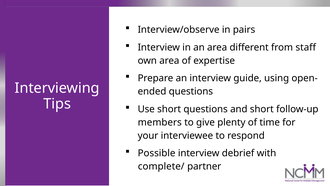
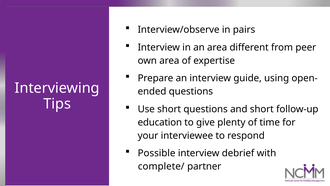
staff: staff -> peer
members: members -> education
